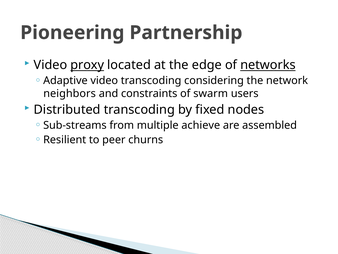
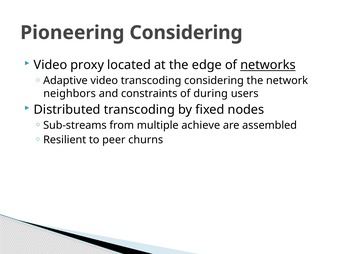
Pioneering Partnership: Partnership -> Considering
proxy underline: present -> none
swarm: swarm -> during
